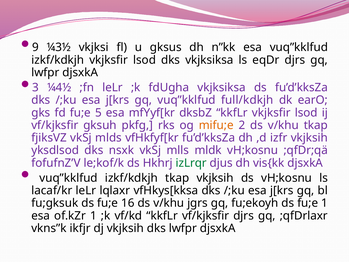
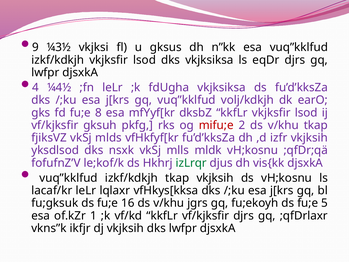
3: 3 -> 4
full/kdkjh: full/kdkjh -> volj/kdkjh
5: 5 -> 8
mifu;e colour: orange -> red
fu;e 1: 1 -> 5
